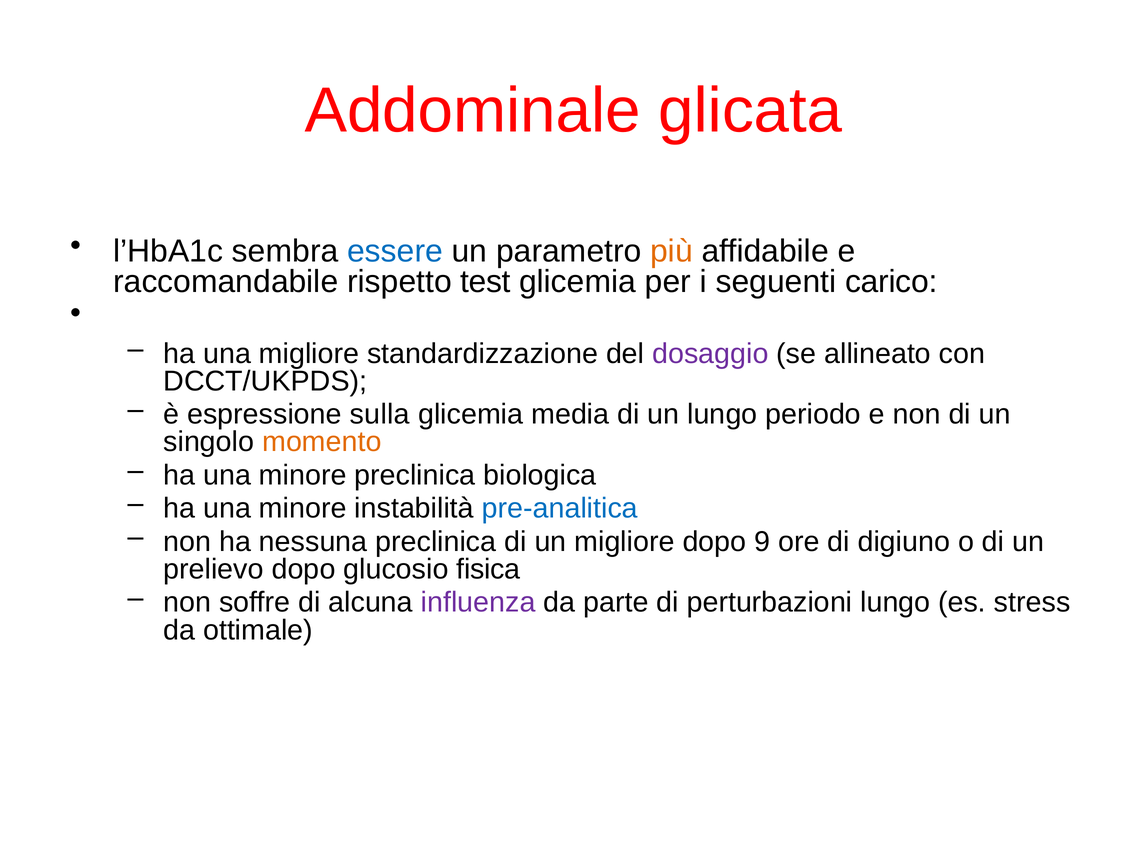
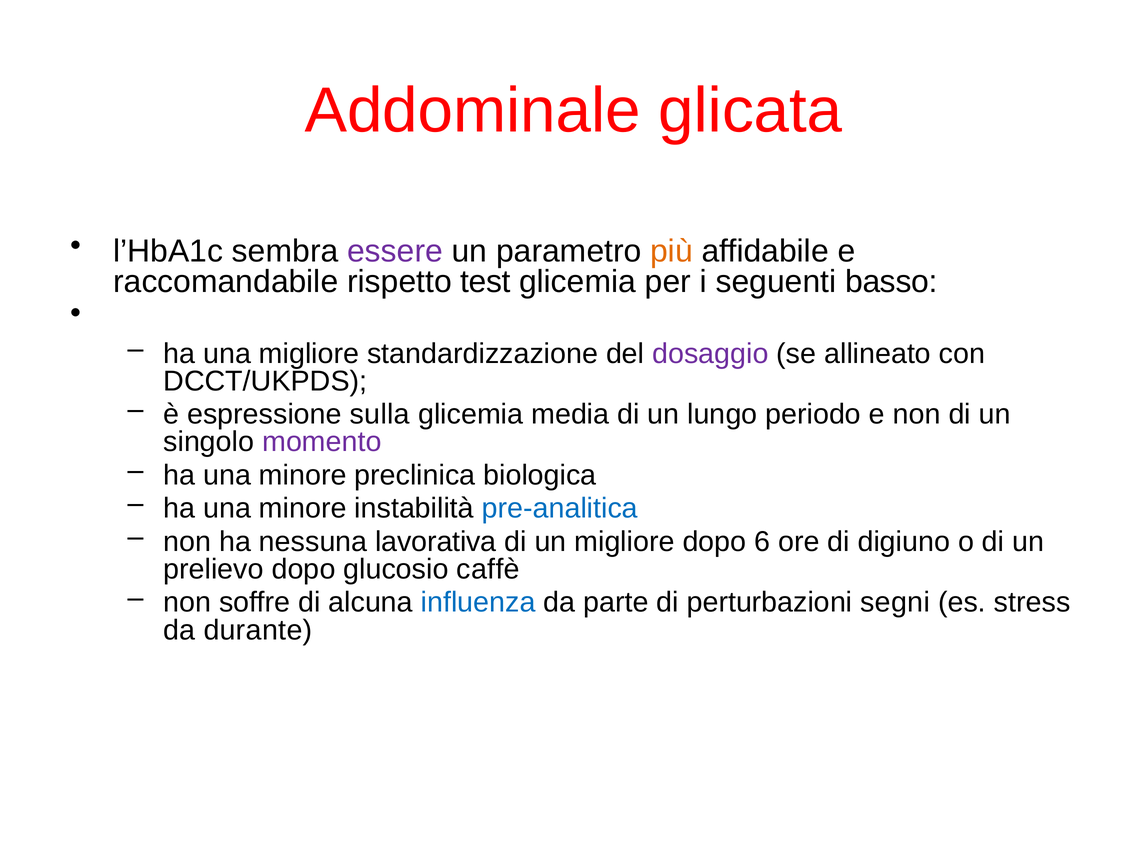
essere colour: blue -> purple
carico: carico -> basso
momento colour: orange -> purple
nessuna preclinica: preclinica -> lavorativa
9: 9 -> 6
fisica: fisica -> caffè
influenza colour: purple -> blue
perturbazioni lungo: lungo -> segni
ottimale: ottimale -> durante
